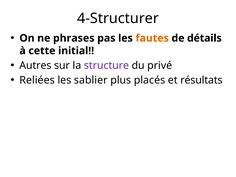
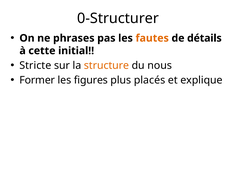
4-Structurer: 4-Structurer -> 0-Structurer
Autres: Autres -> Stricte
structure colour: purple -> orange
privé: privé -> nous
Reliées: Reliées -> Former
sablier: sablier -> figures
résultats: résultats -> explique
